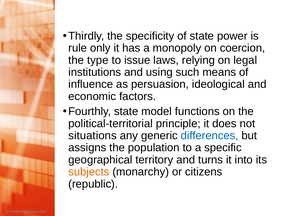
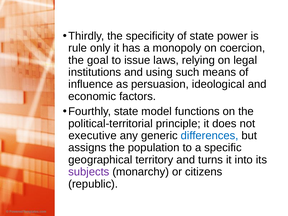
type: type -> goal
situations: situations -> executive
subjects colour: orange -> purple
